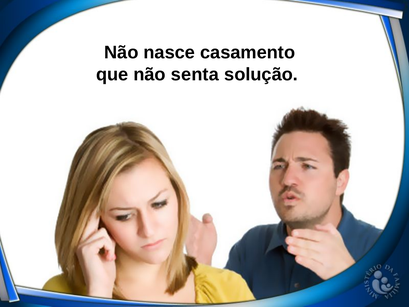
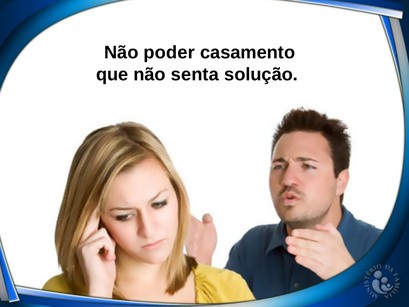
nasce: nasce -> poder
